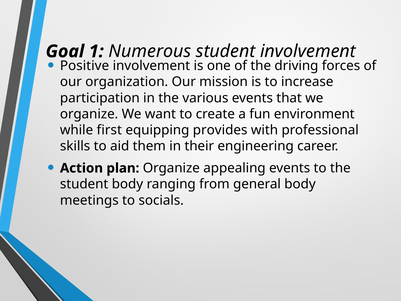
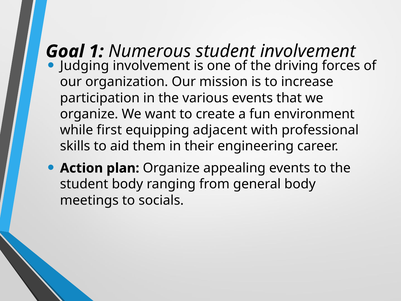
Positive: Positive -> Judging
provides: provides -> adjacent
